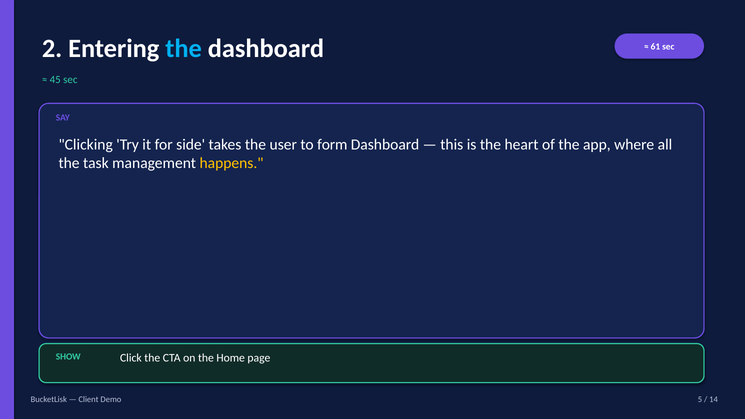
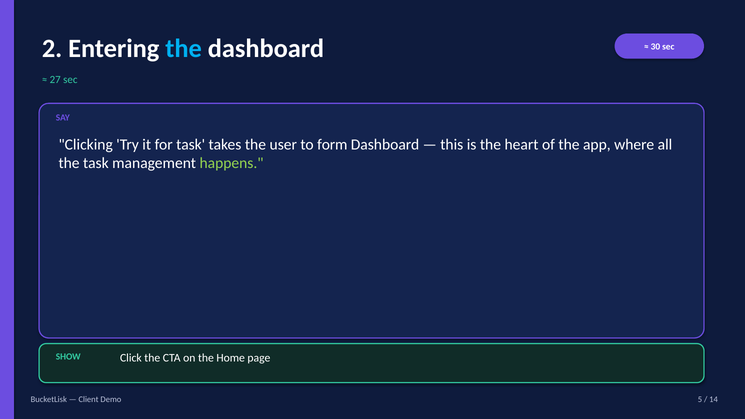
61: 61 -> 30
45: 45 -> 27
for side: side -> task
happens colour: yellow -> light green
